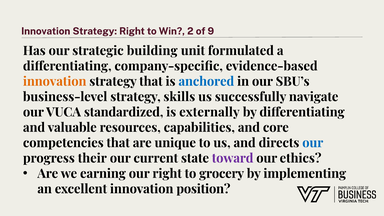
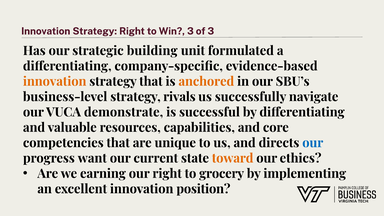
Win 2: 2 -> 3
of 9: 9 -> 3
anchored colour: blue -> orange
skills: skills -> rivals
standardized: standardized -> demonstrate
externally: externally -> successful
their: their -> want
toward colour: purple -> orange
